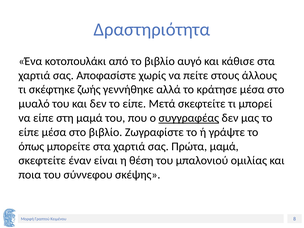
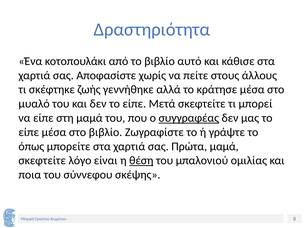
αυγό: αυγό -> αυτό
έναν: έναν -> λόγο
θέση underline: none -> present
